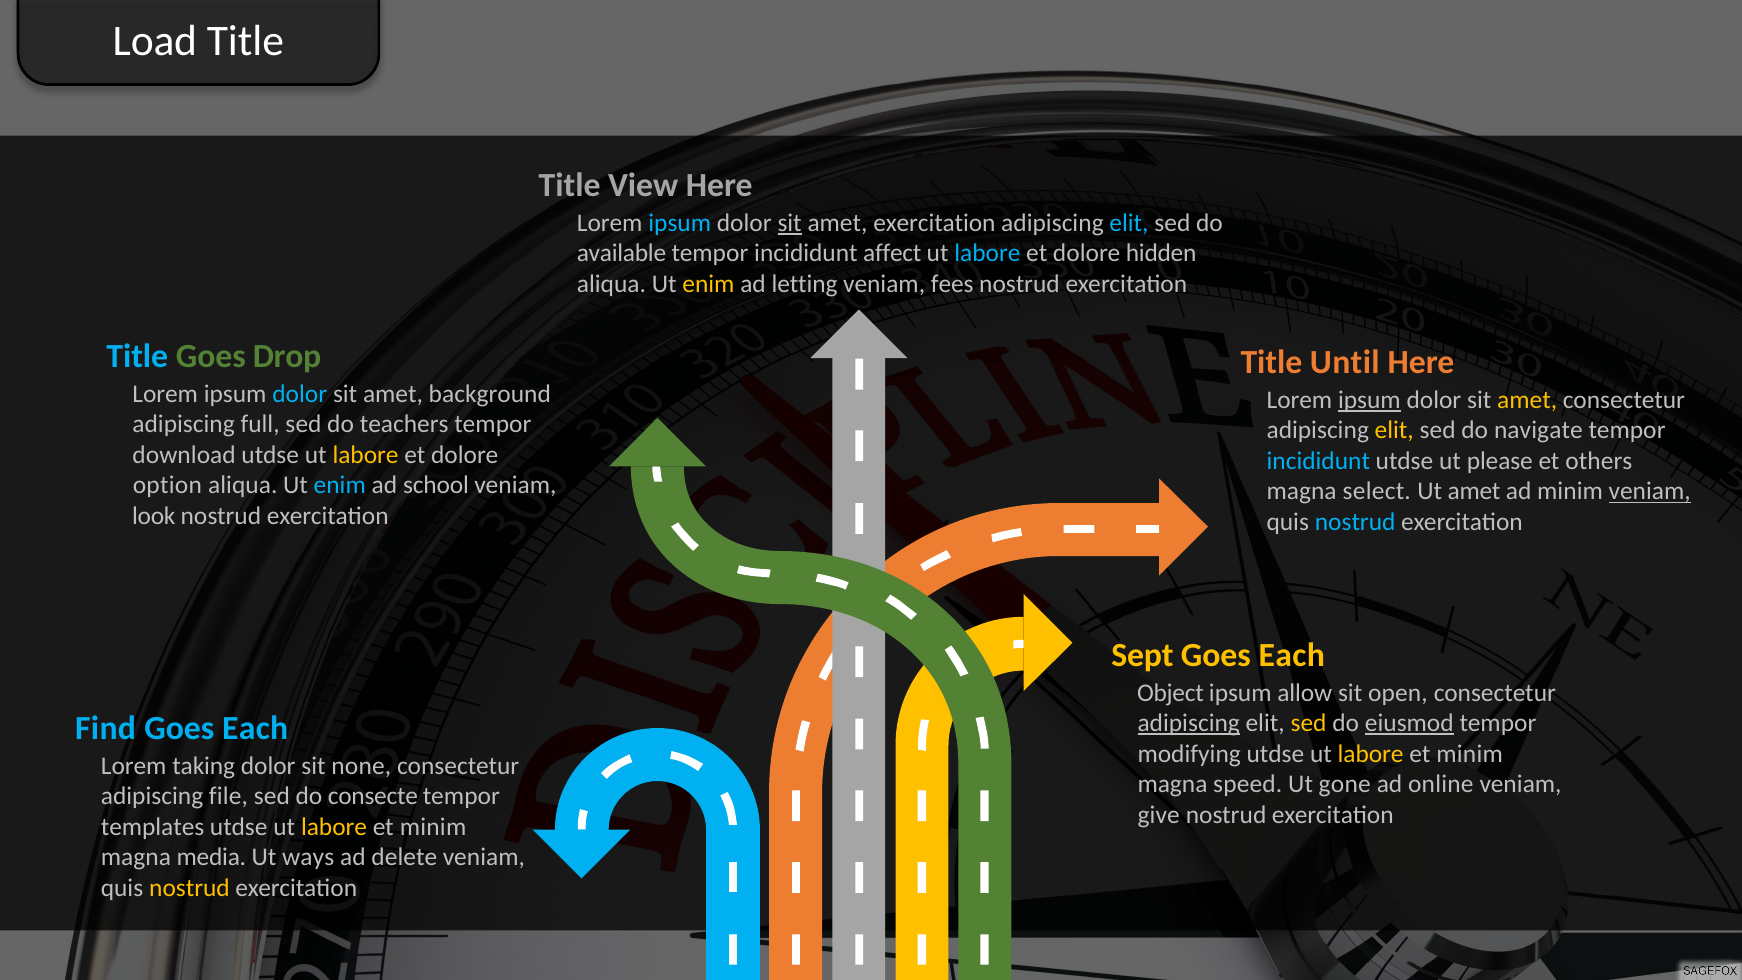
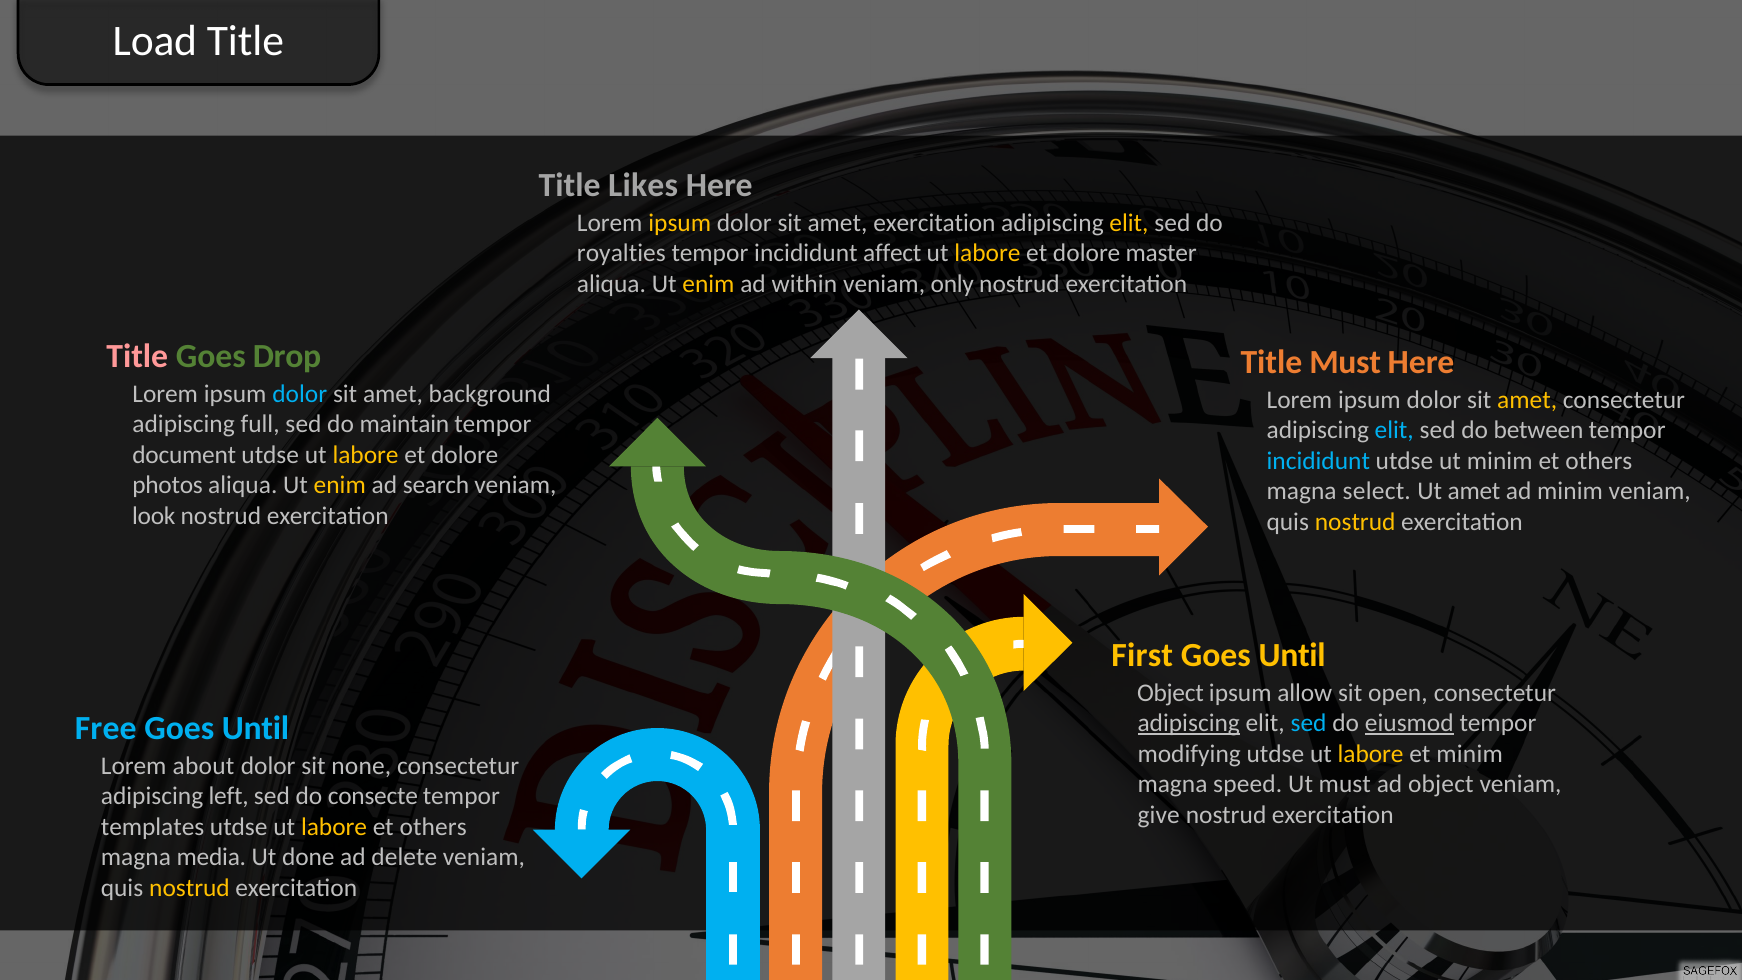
View: View -> Likes
ipsum at (680, 223) colour: light blue -> yellow
sit at (790, 223) underline: present -> none
elit at (1129, 223) colour: light blue -> yellow
available: available -> royalties
labore at (987, 253) colour: light blue -> yellow
hidden: hidden -> master
letting: letting -> within
fees: fees -> only
Title at (137, 356) colour: light blue -> pink
Title Until: Until -> Must
ipsum at (1369, 400) underline: present -> none
teachers: teachers -> maintain
elit at (1394, 430) colour: yellow -> light blue
navigate: navigate -> between
download: download -> document
ut please: please -> minim
option: option -> photos
enim at (340, 485) colour: light blue -> yellow
school: school -> search
veniam at (1650, 491) underline: present -> none
nostrud at (1355, 522) colour: light blue -> yellow
Sept: Sept -> First
Each at (1292, 655): Each -> Until
sed at (1309, 723) colour: yellow -> light blue
Find: Find -> Free
Each at (255, 728): Each -> Until
taking: taking -> about
Ut gone: gone -> must
ad online: online -> object
file: file -> left
minim at (433, 827): minim -> others
ways: ways -> done
